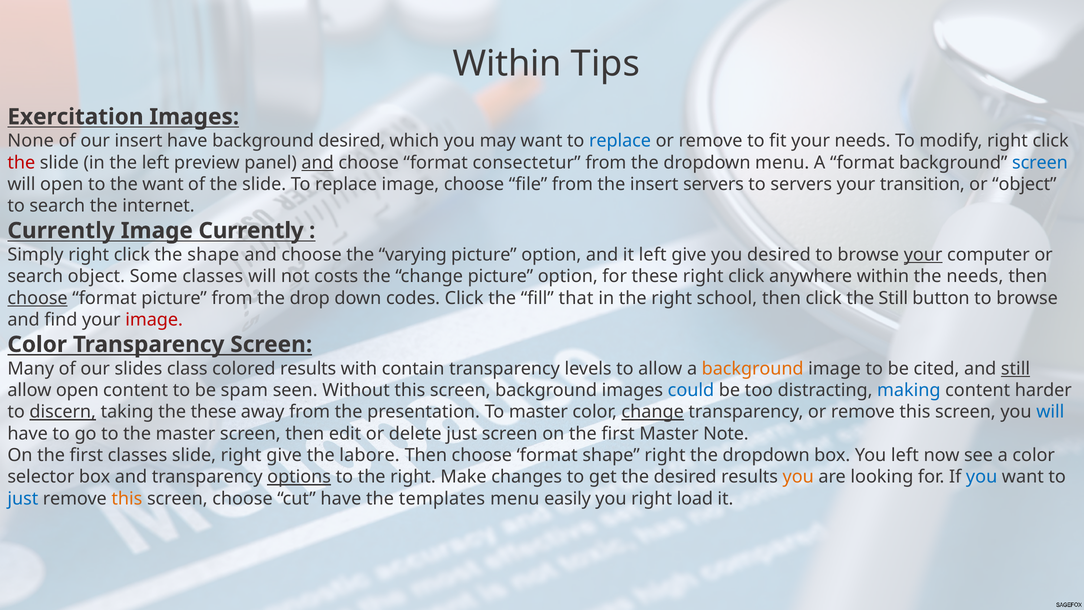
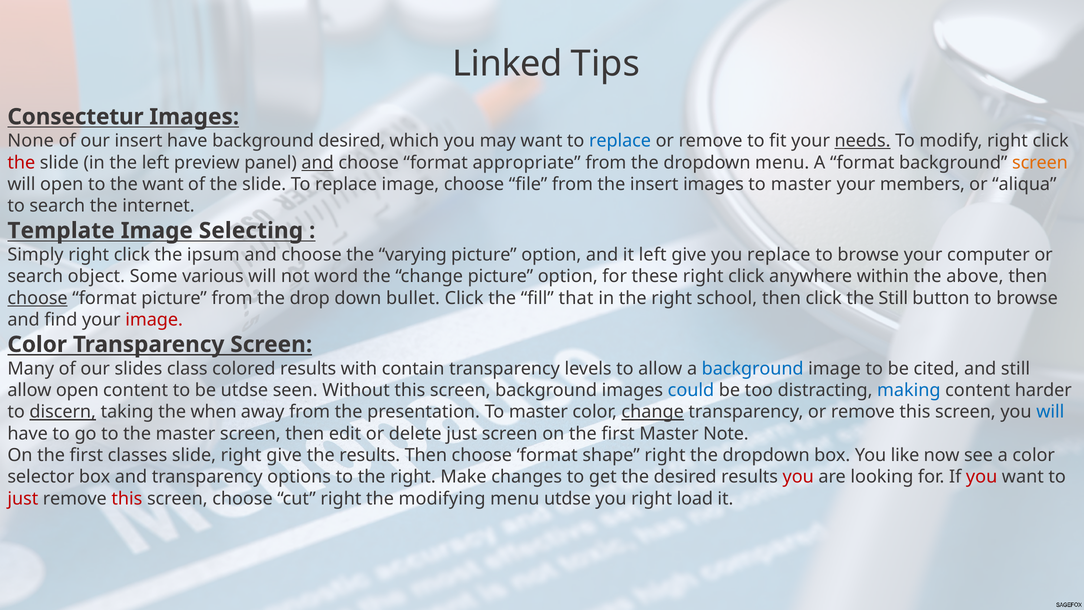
Within at (507, 64): Within -> Linked
Exercitation: Exercitation -> Consectetur
needs at (863, 141) underline: none -> present
consectetur: consectetur -> appropriate
screen at (1040, 163) colour: blue -> orange
insert servers: servers -> images
servers at (801, 184): servers -> master
transition: transition -> members
or object: object -> aliqua
Currently at (61, 231): Currently -> Template
Image Currently: Currently -> Selecting
the shape: shape -> ipsum
you desired: desired -> replace
your at (923, 255) underline: present -> none
Some classes: classes -> various
costs: costs -> word
the needs: needs -> above
codes: codes -> bullet
background at (753, 368) colour: orange -> blue
still at (1016, 368) underline: present -> none
be spam: spam -> utdse
the these: these -> when
the labore: labore -> results
You left: left -> like
options underline: present -> none
you at (798, 477) colour: orange -> red
you at (982, 477) colour: blue -> red
just at (23, 498) colour: blue -> red
this at (127, 498) colour: orange -> red
cut have: have -> right
templates: templates -> modifying
menu easily: easily -> utdse
